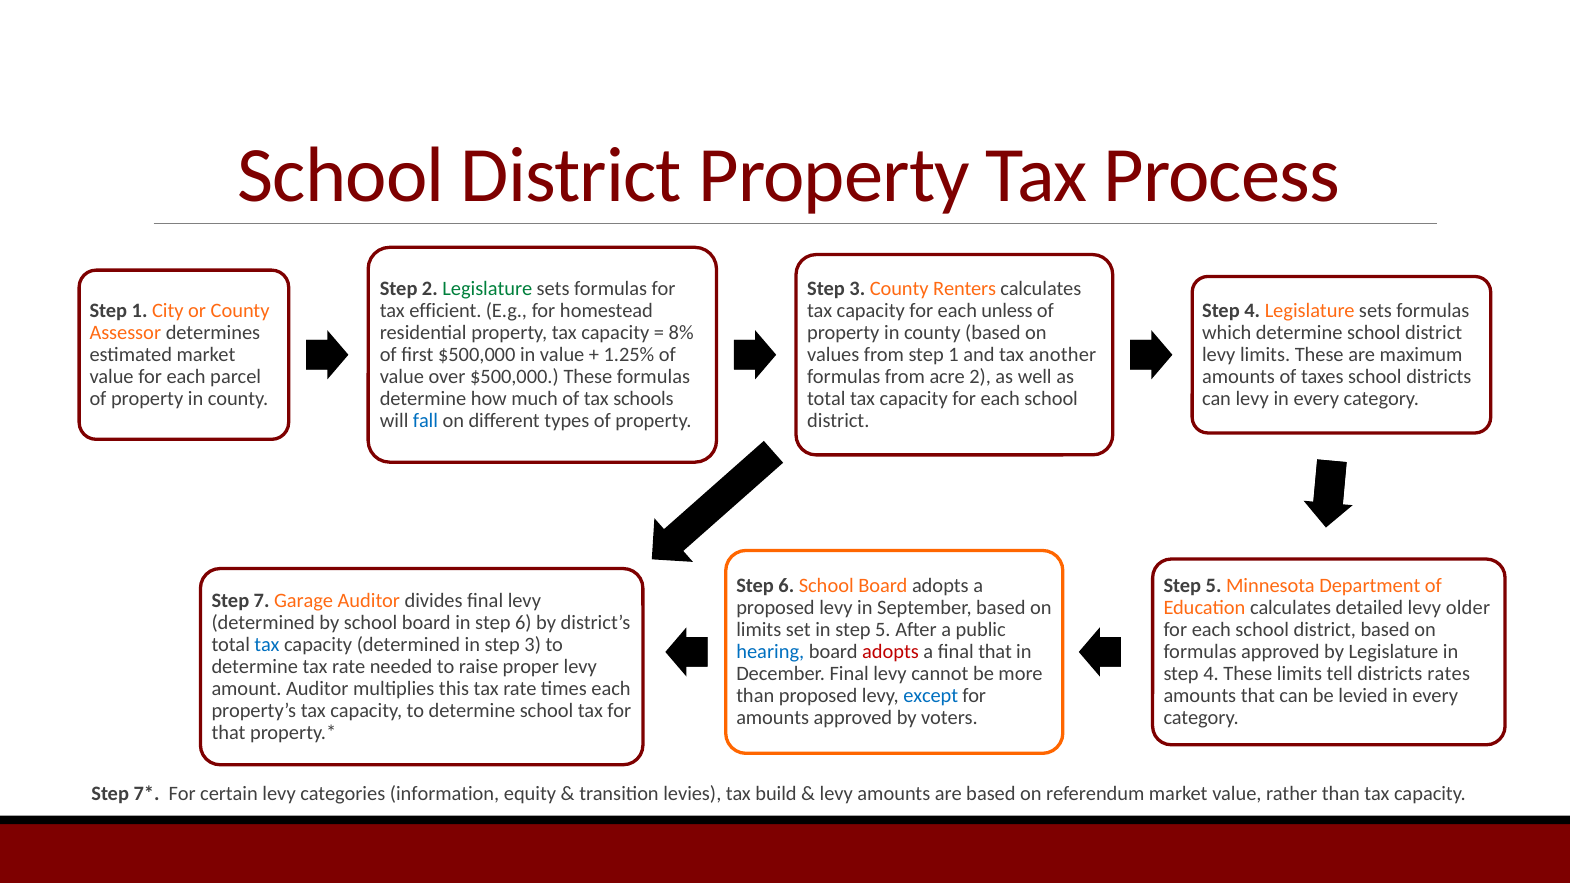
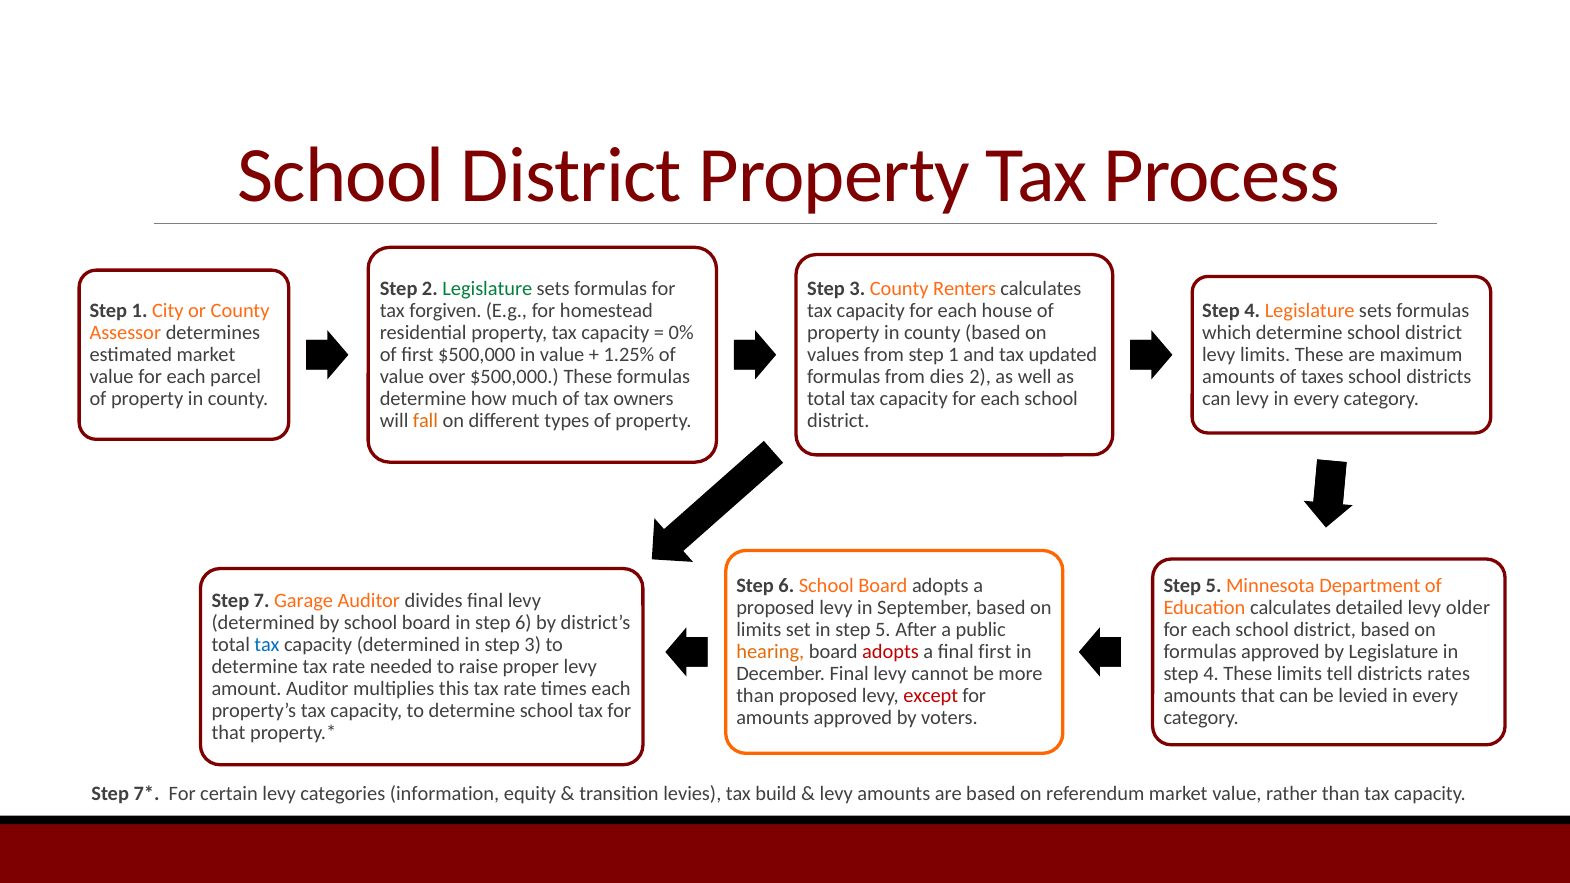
efficient: efficient -> forgiven
unless: unless -> house
8%: 8% -> 0%
another: another -> updated
acre: acre -> dies
schools: schools -> owners
fall colour: blue -> orange
hearing colour: blue -> orange
final that: that -> first
except colour: blue -> red
